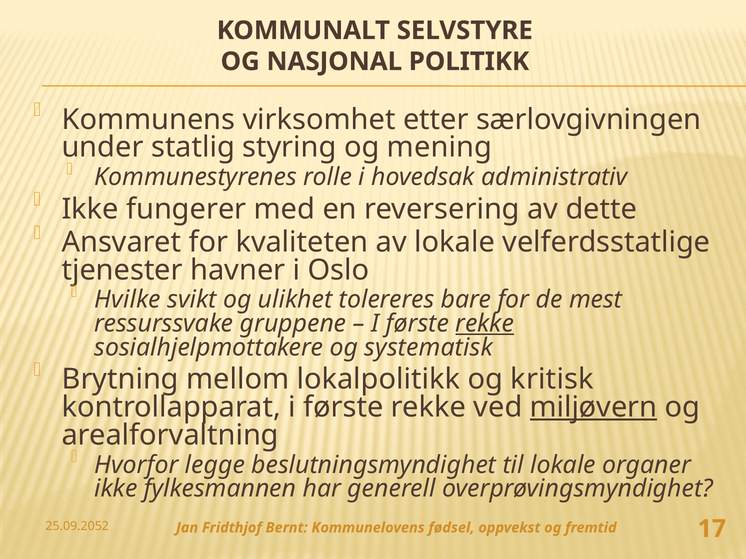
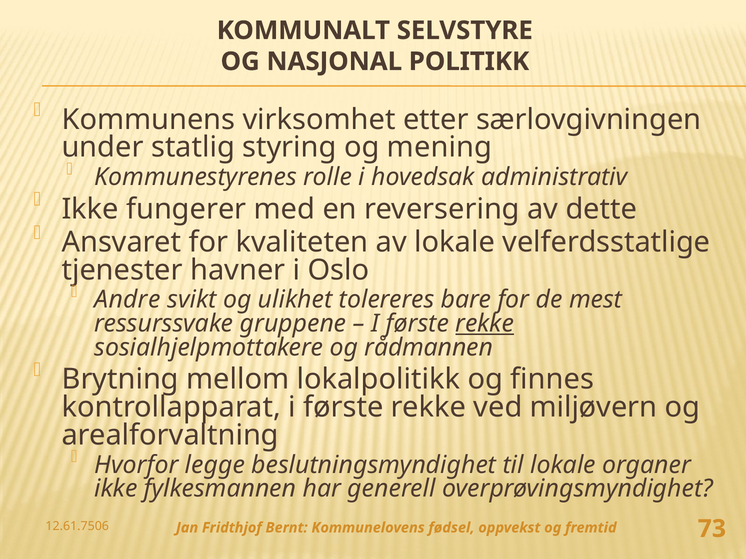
Hvilke: Hvilke -> Andre
systematisk: systematisk -> rådmannen
kritisk: kritisk -> finnes
miljøvern underline: present -> none
25.09.2052: 25.09.2052 -> 12.61.7506
17: 17 -> 73
